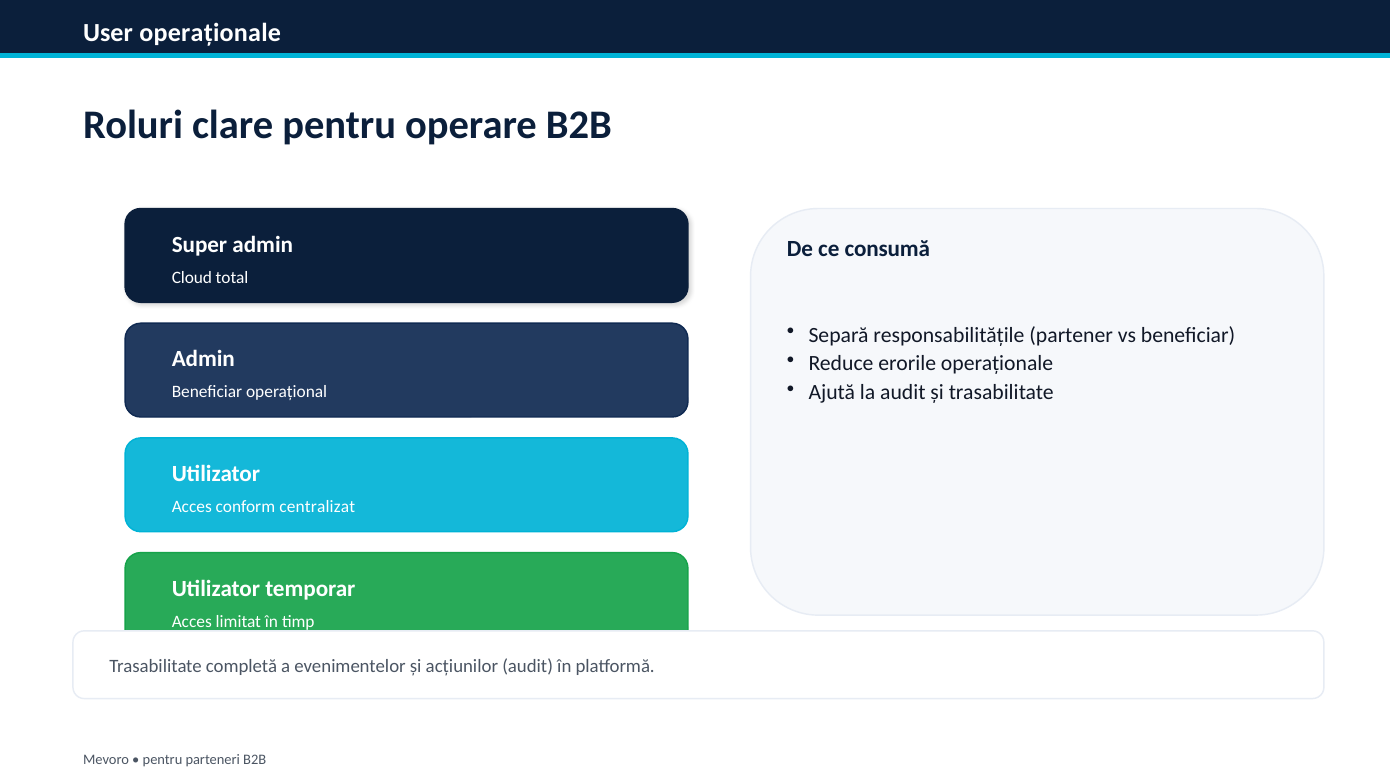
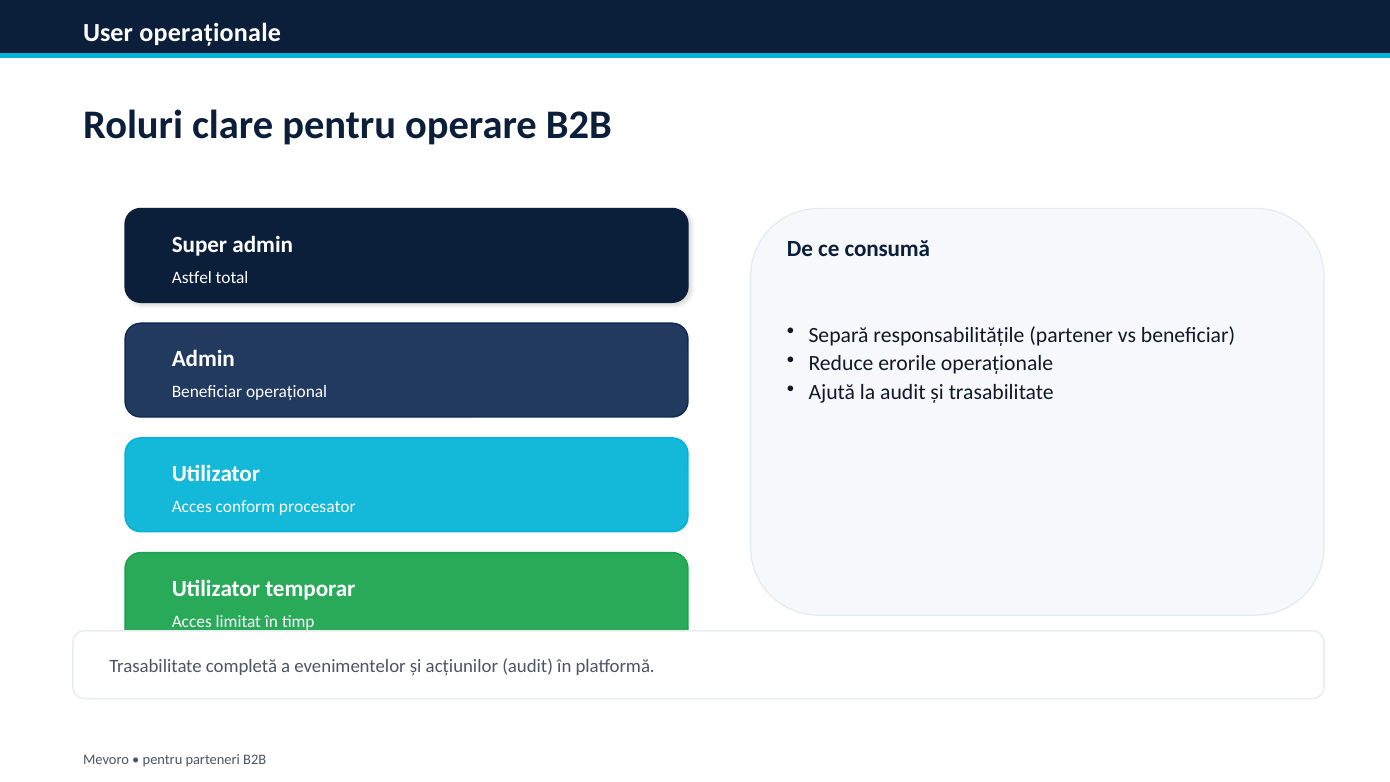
Cloud: Cloud -> Astfel
centralizat: centralizat -> procesator
